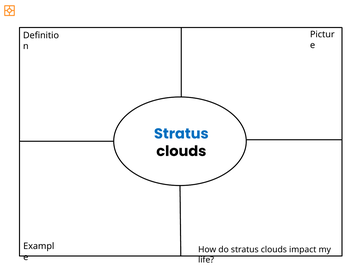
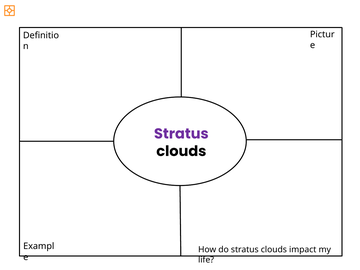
Stratus at (181, 134) colour: blue -> purple
